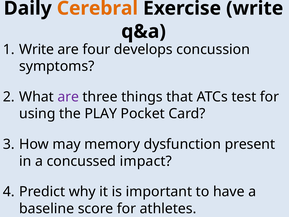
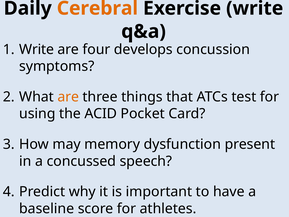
are at (68, 97) colour: purple -> orange
PLAY: PLAY -> ACID
impact: impact -> speech
